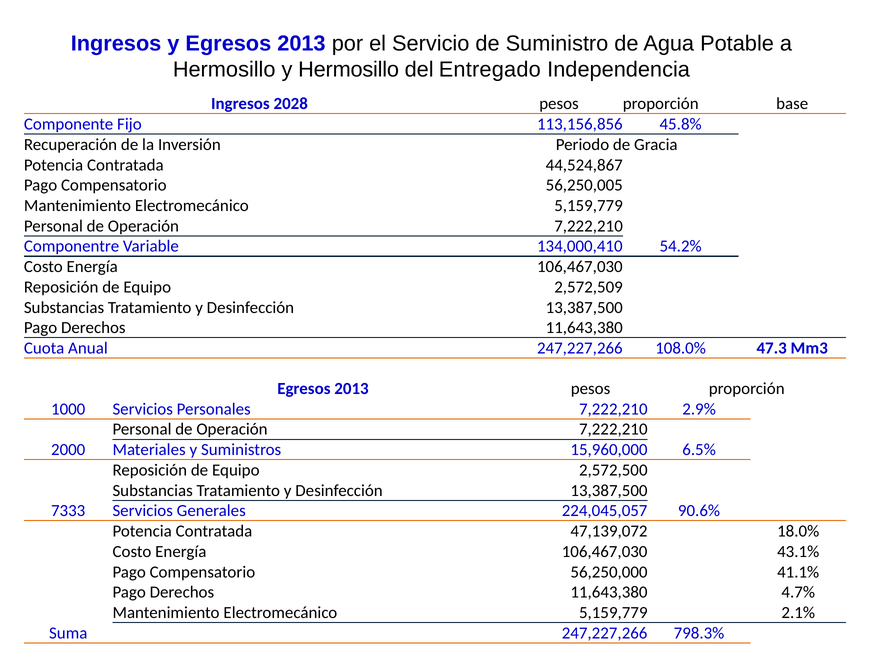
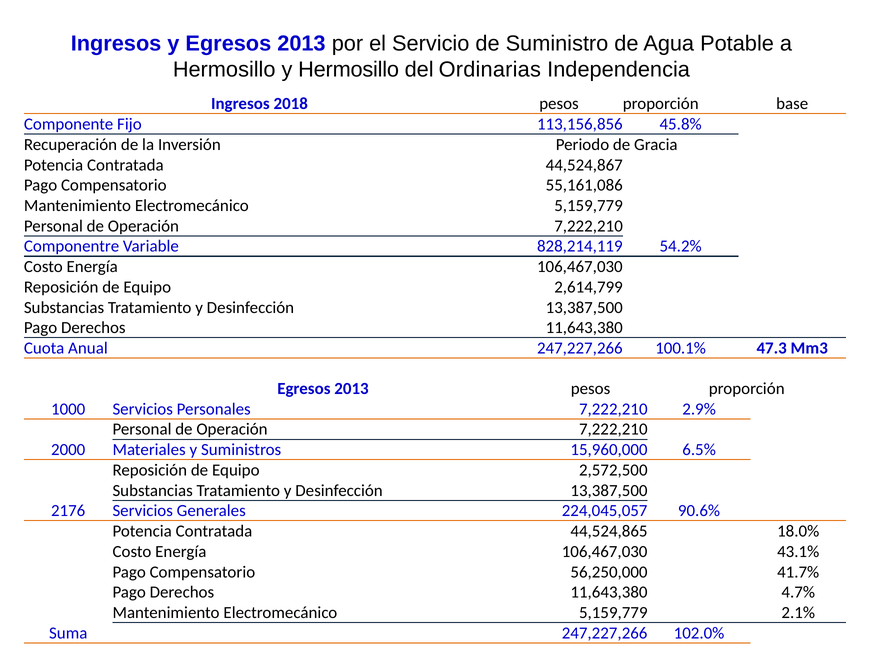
Entregado: Entregado -> Ordinarias
2028: 2028 -> 2018
56,250,005: 56,250,005 -> 55,161,086
134,000,410: 134,000,410 -> 828,214,119
2,572,509: 2,572,509 -> 2,614,799
108.0%: 108.0% -> 100.1%
7333: 7333 -> 2176
47,139,072: 47,139,072 -> 44,524,865
41.1%: 41.1% -> 41.7%
798.3%: 798.3% -> 102.0%
